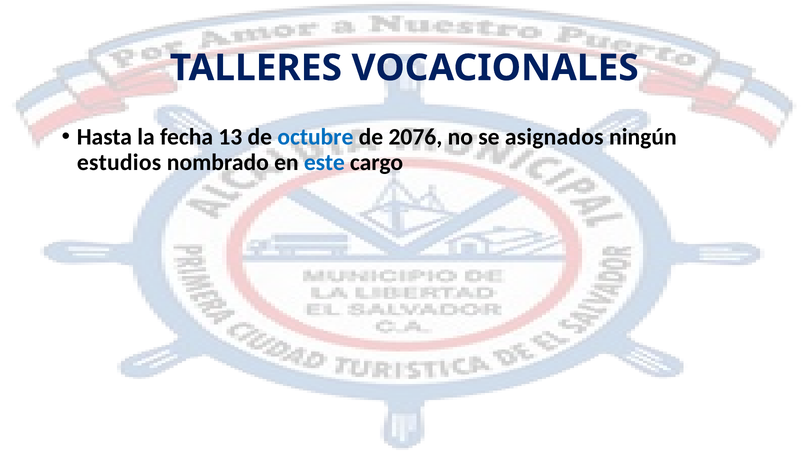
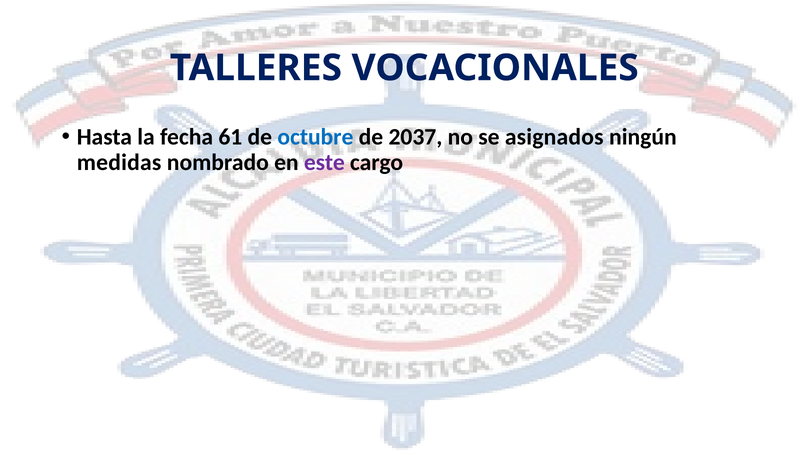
13: 13 -> 61
2076: 2076 -> 2037
estudios: estudios -> medidas
este colour: blue -> purple
